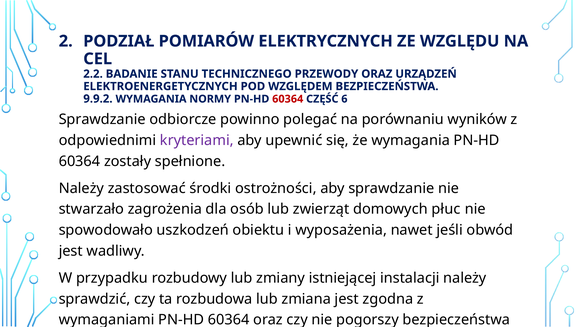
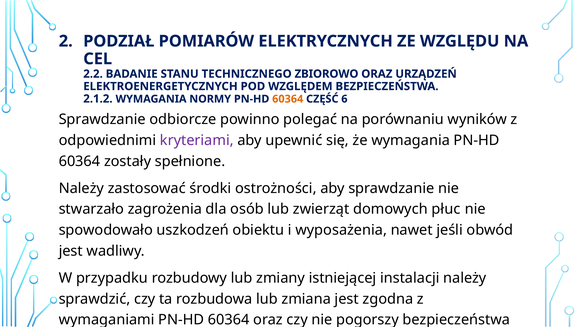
PRZEWODY: PRZEWODY -> ZBIOROWO
9.9.2: 9.9.2 -> 2.1.2
60364 at (288, 99) colour: red -> orange
